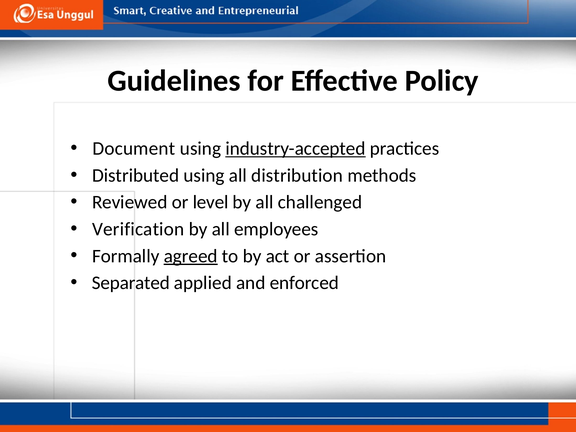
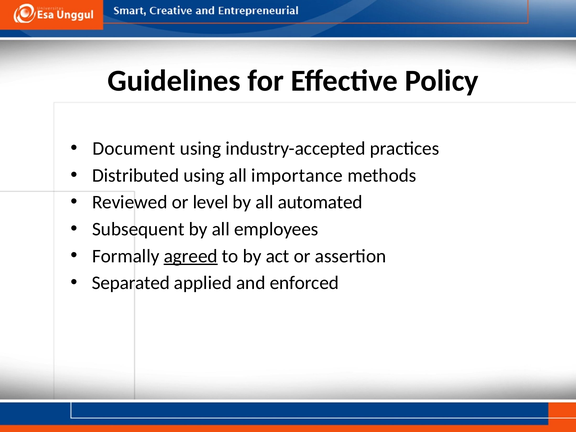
industry-accepted underline: present -> none
distribution: distribution -> importance
challenged: challenged -> automated
Verification: Verification -> Subsequent
